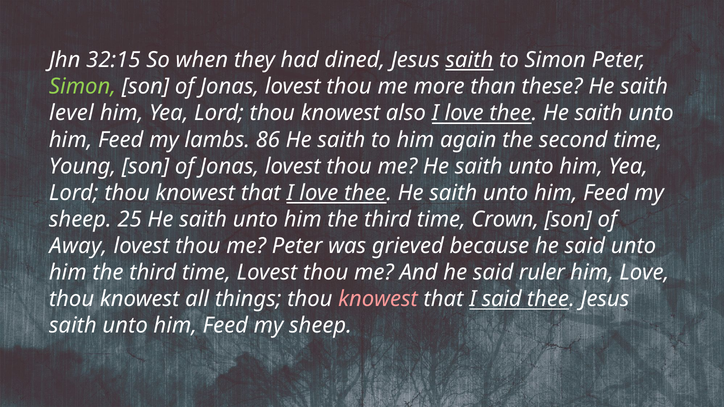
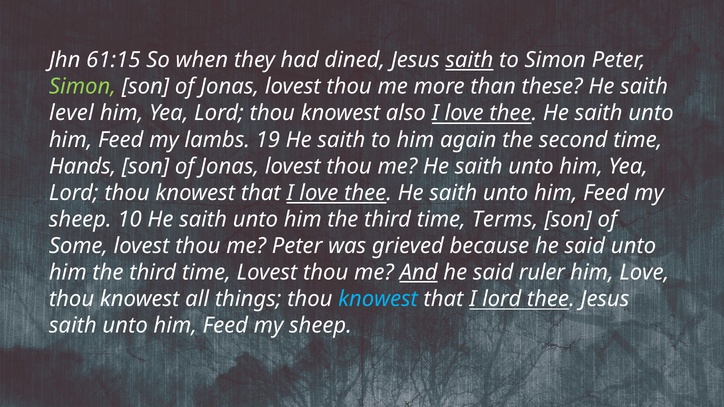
32:15: 32:15 -> 61:15
86: 86 -> 19
Young: Young -> Hands
25: 25 -> 10
Crown: Crown -> Terms
Away: Away -> Some
And underline: none -> present
knowest at (378, 299) colour: pink -> light blue
I said: said -> lord
